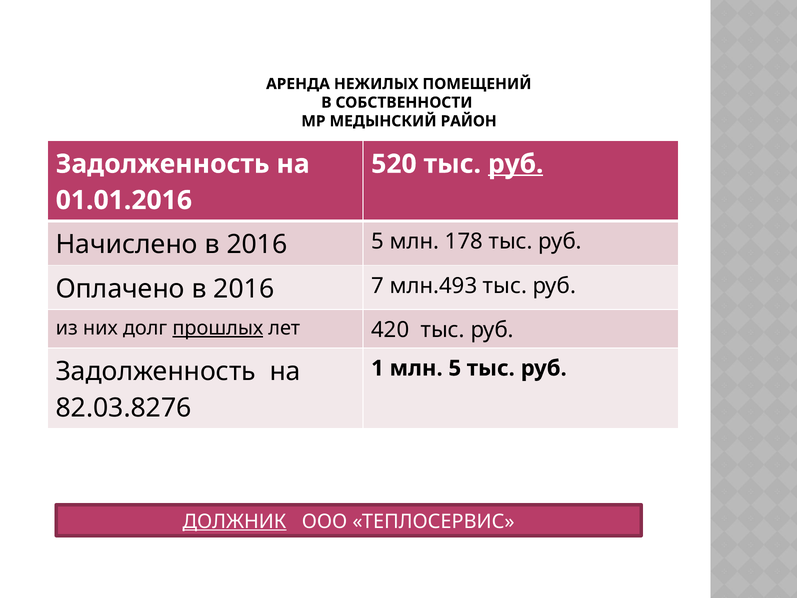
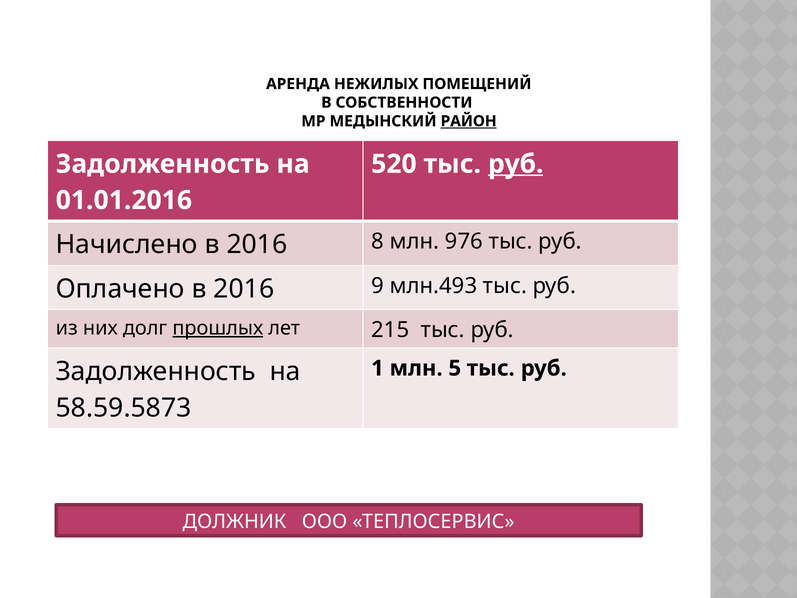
РАЙОН underline: none -> present
2016 5: 5 -> 8
178: 178 -> 976
7: 7 -> 9
420: 420 -> 215
82.03.8276: 82.03.8276 -> 58.59.5873
ДОЛЖНИК underline: present -> none
